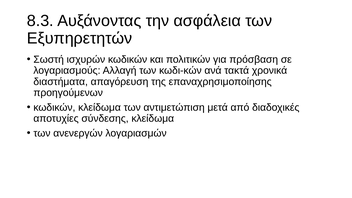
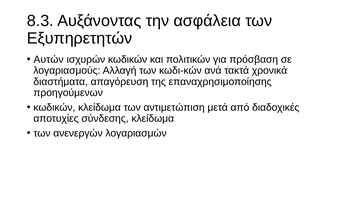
Σωστή: Σωστή -> Αυτών
